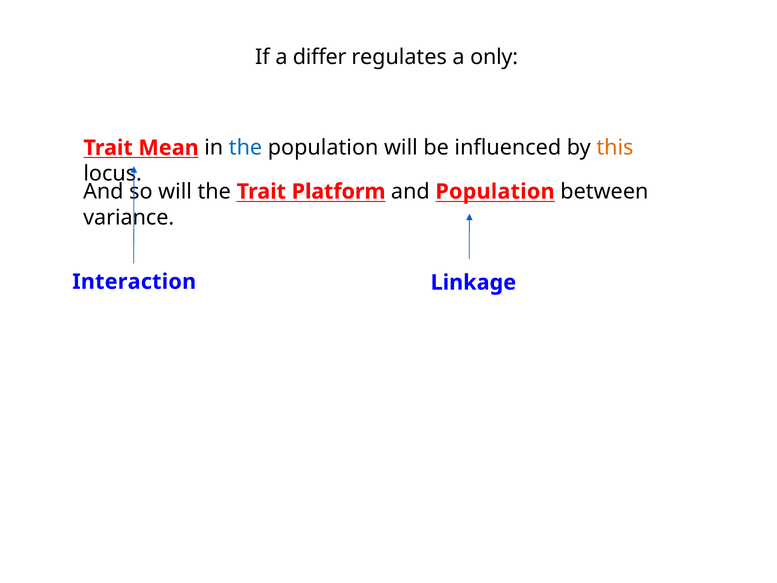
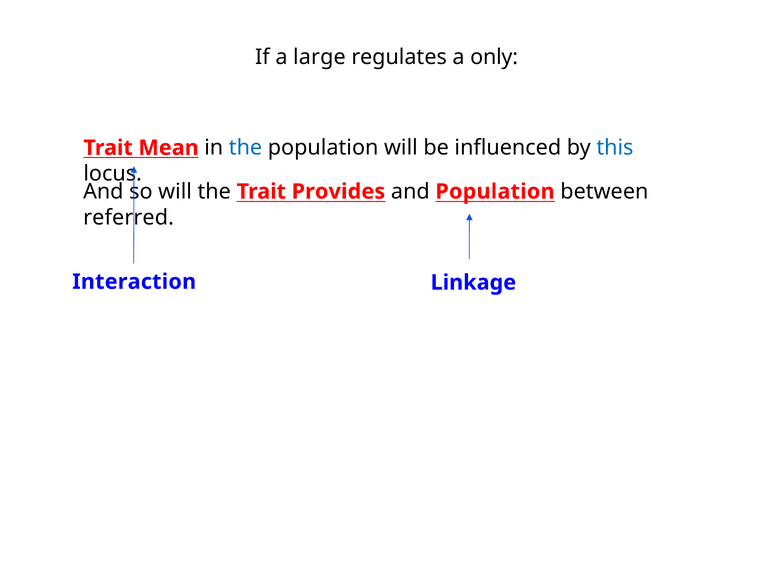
differ: differ -> large
this colour: orange -> blue
Platform: Platform -> Provides
variance: variance -> referred
